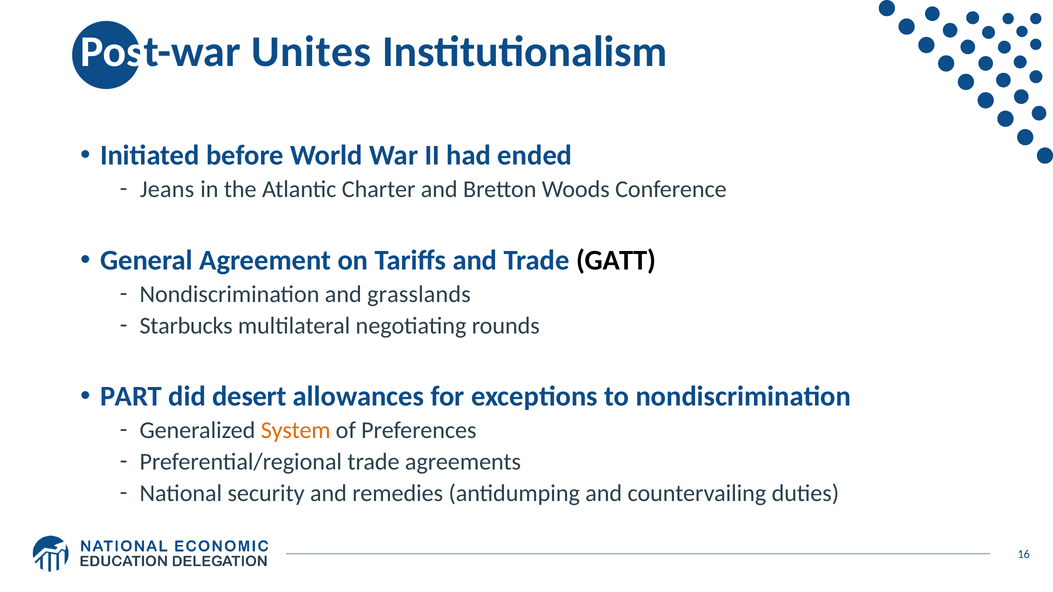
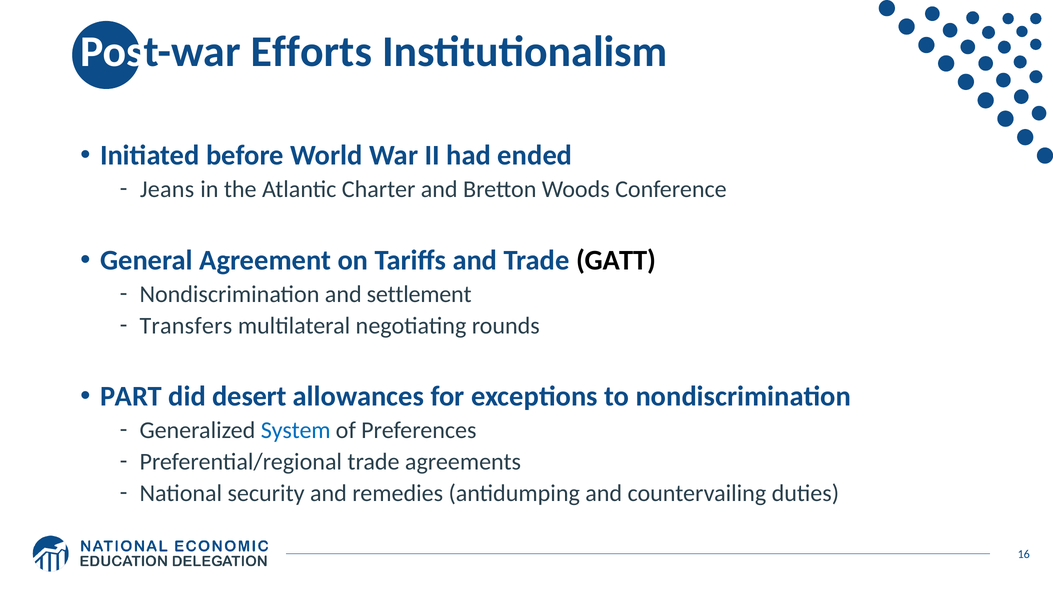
Unites: Unites -> Efforts
grasslands: grasslands -> settlement
Starbucks: Starbucks -> Transfers
System colour: orange -> blue
